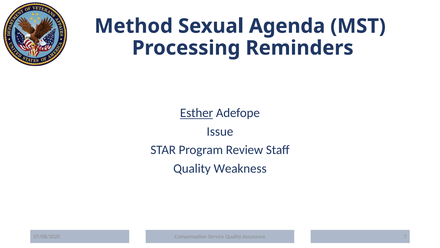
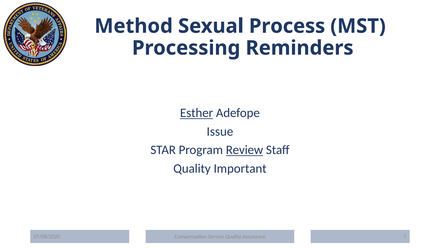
Agenda: Agenda -> Process
Review underline: none -> present
Weakness: Weakness -> Important
